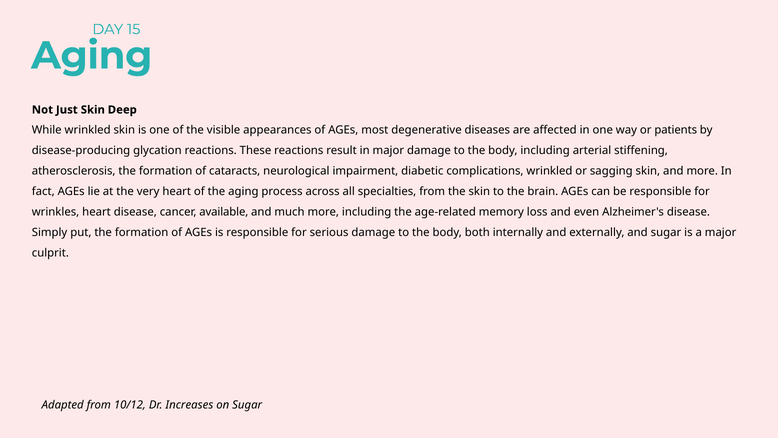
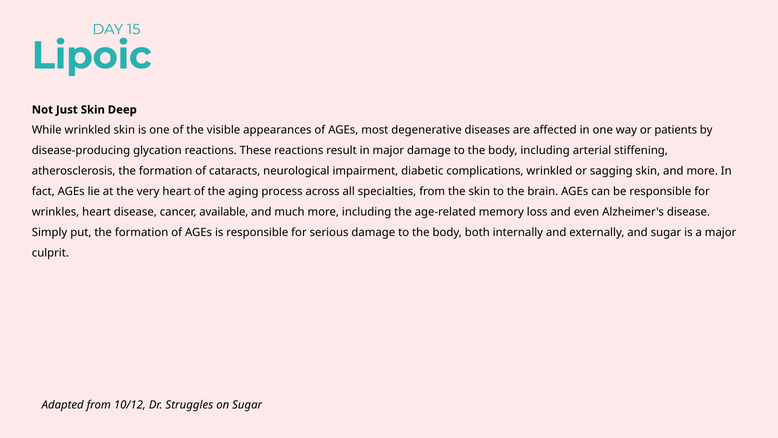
Aging at (92, 55): Aging -> Lipoic
Increases: Increases -> Struggles
